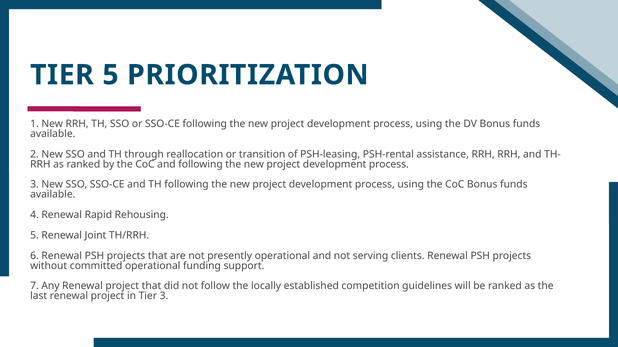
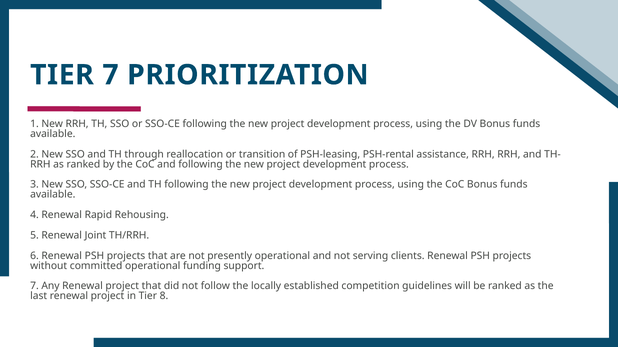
TIER 5: 5 -> 7
Tier 3: 3 -> 8
